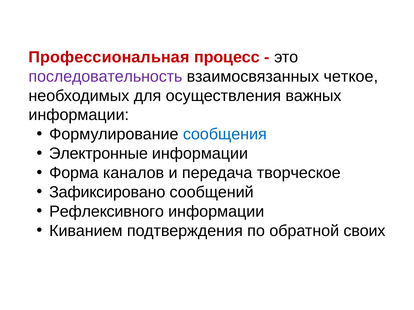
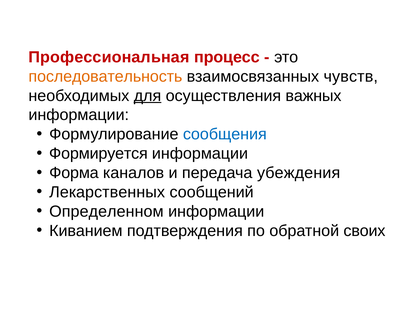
последовательность colour: purple -> orange
четкое: четкое -> чувств
для underline: none -> present
Электронные: Электронные -> Формируется
творческое: творческое -> убеждения
Зафиксировано: Зафиксировано -> Лекарственных
Рефлексивного: Рефлексивного -> Определенном
